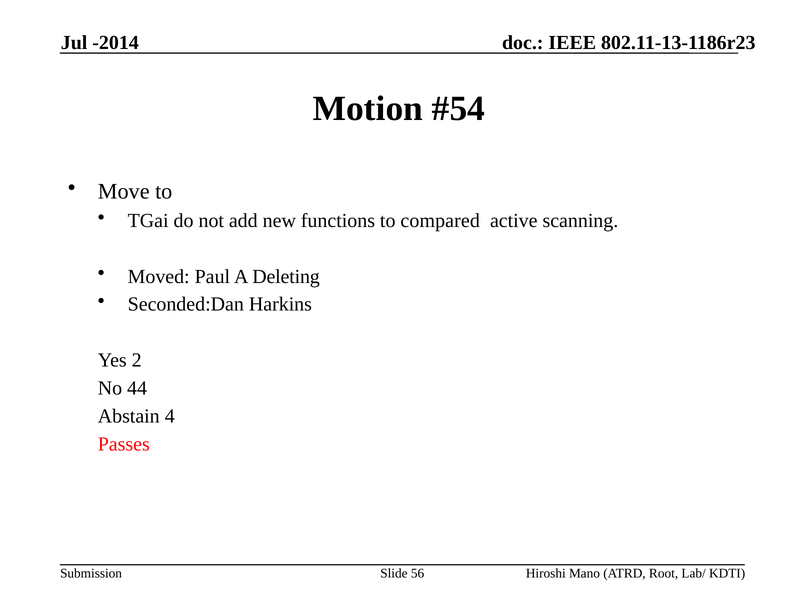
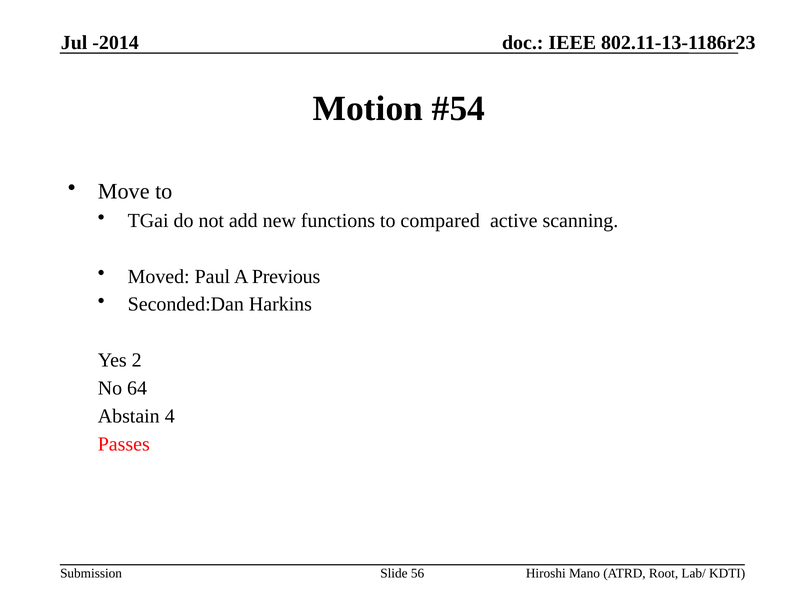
Deleting: Deleting -> Previous
44: 44 -> 64
